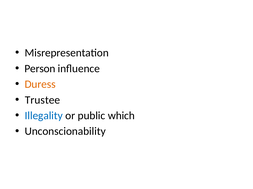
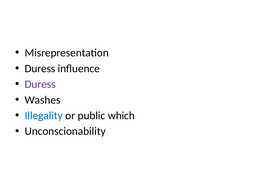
Person at (40, 69): Person -> Duress
Duress at (40, 85) colour: orange -> purple
Trustee: Trustee -> Washes
